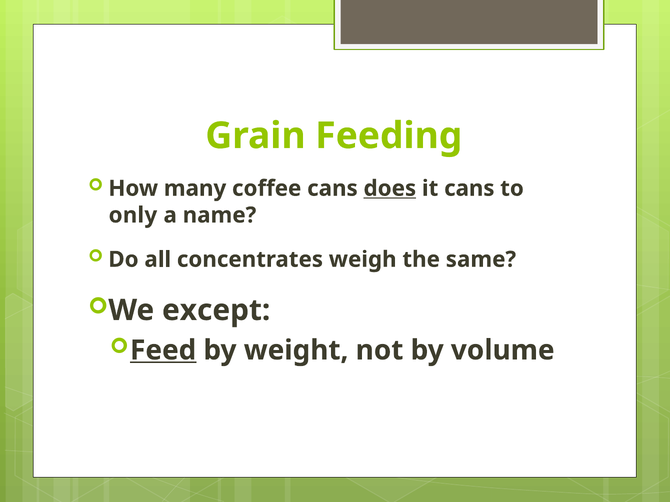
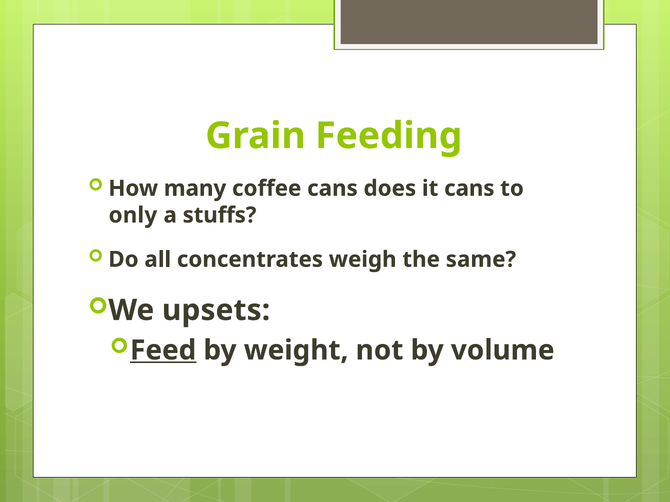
does underline: present -> none
name: name -> stuffs
except: except -> upsets
